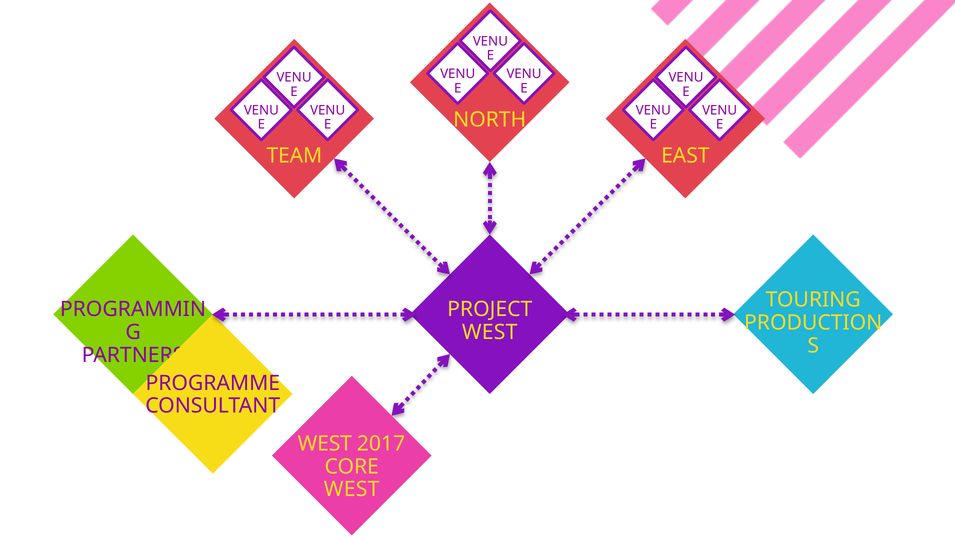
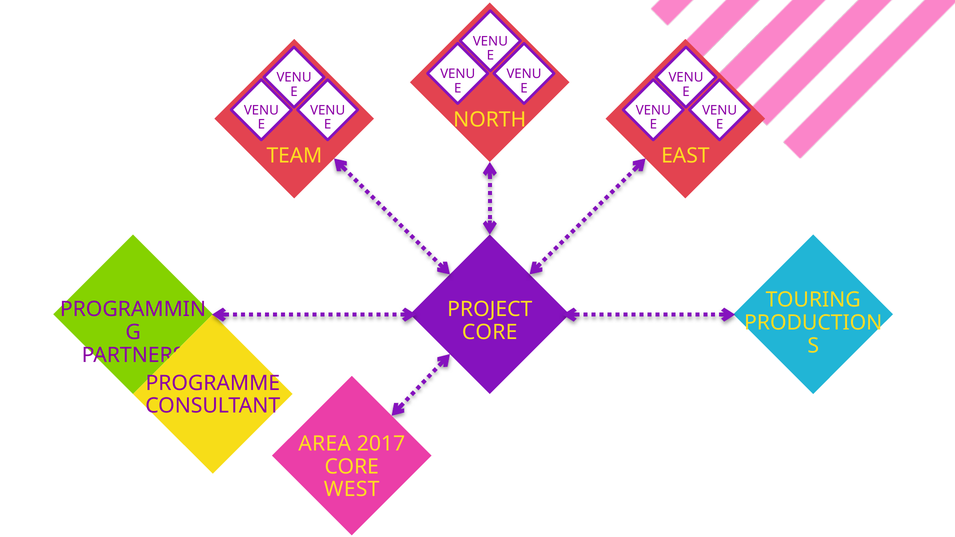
WEST at (490, 332): WEST -> CORE
WEST at (325, 444): WEST -> AREA
